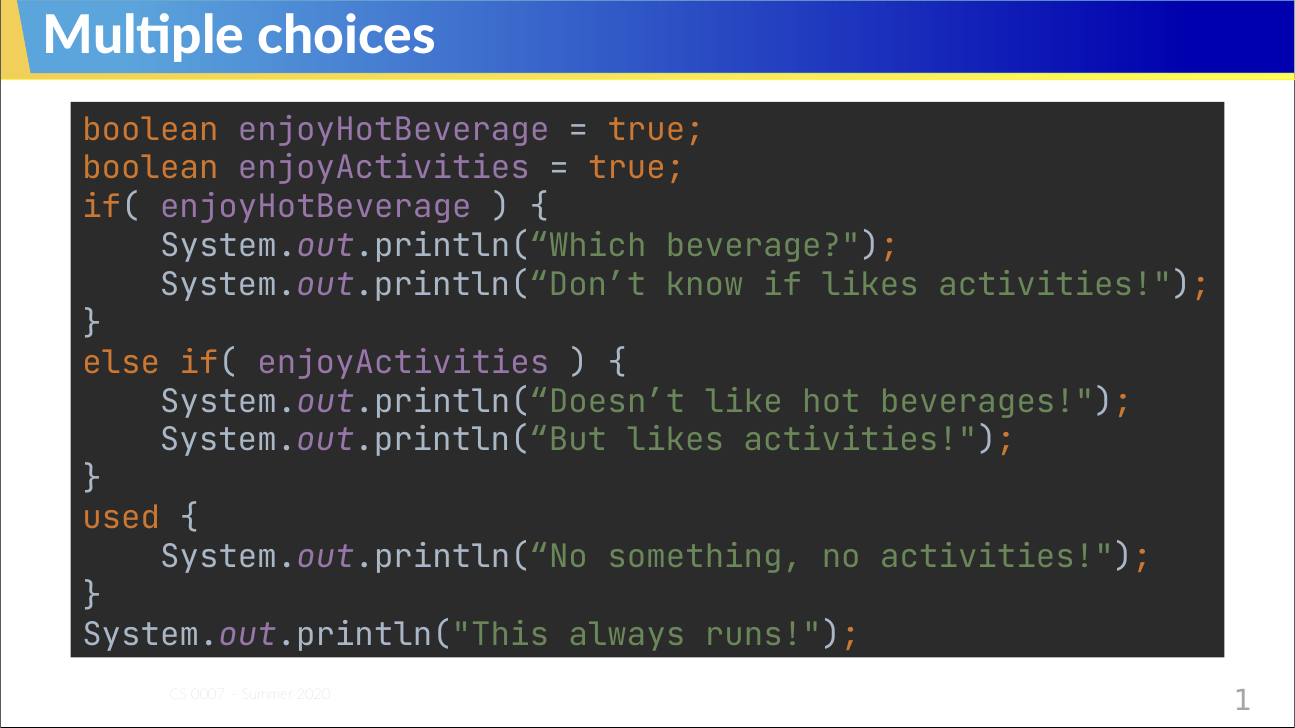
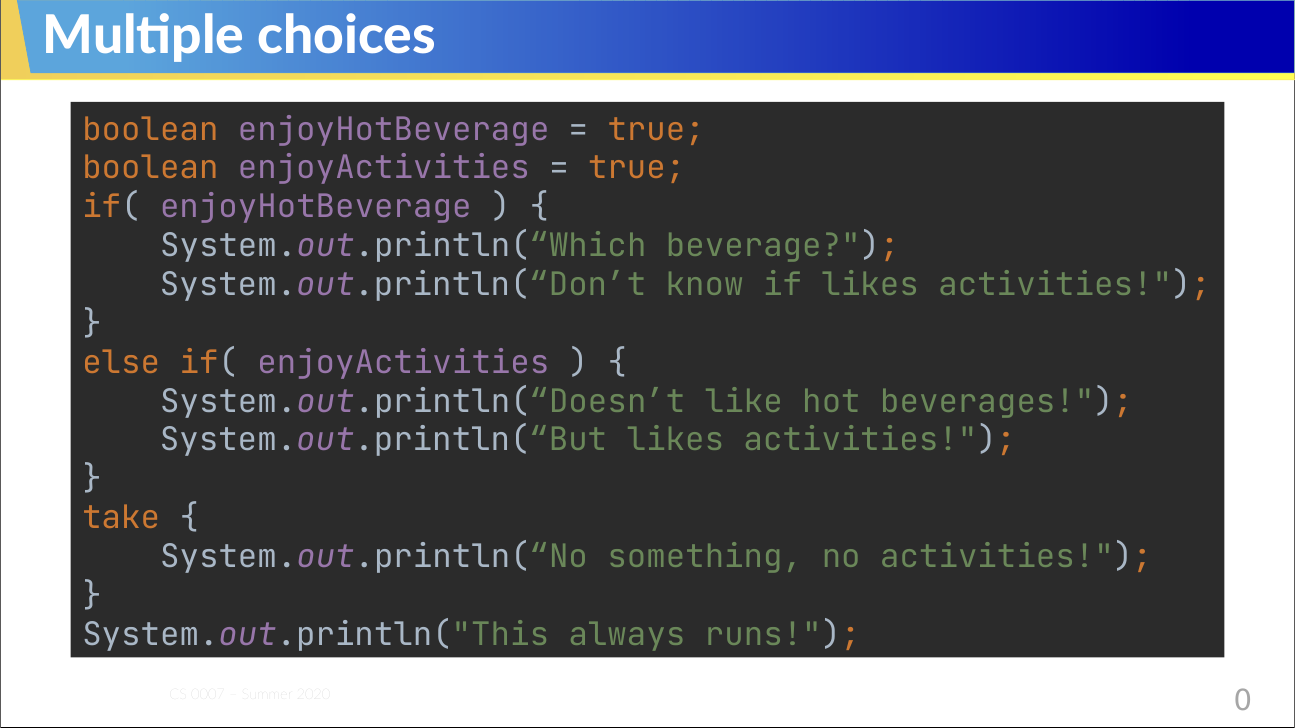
used: used -> take
1: 1 -> 0
